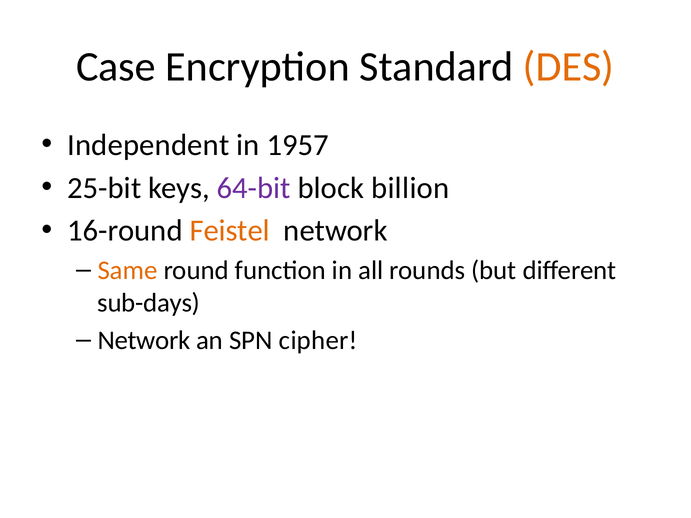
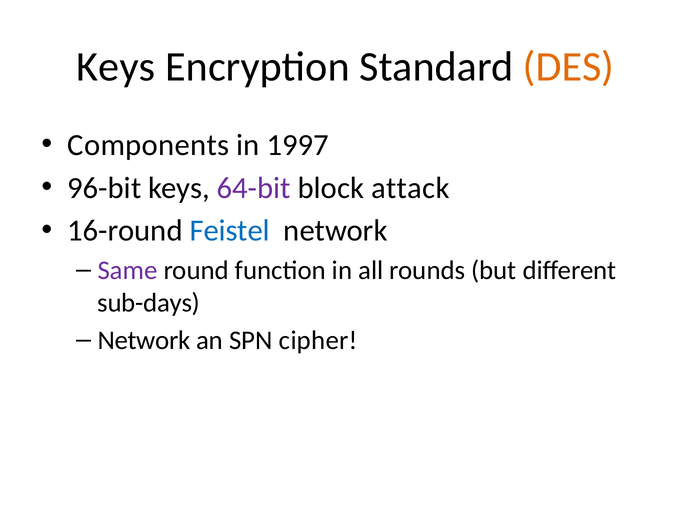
Case at (116, 67): Case -> Keys
Independent: Independent -> Components
1957: 1957 -> 1997
25-bit: 25-bit -> 96-bit
billion: billion -> attack
Feistel colour: orange -> blue
Same colour: orange -> purple
